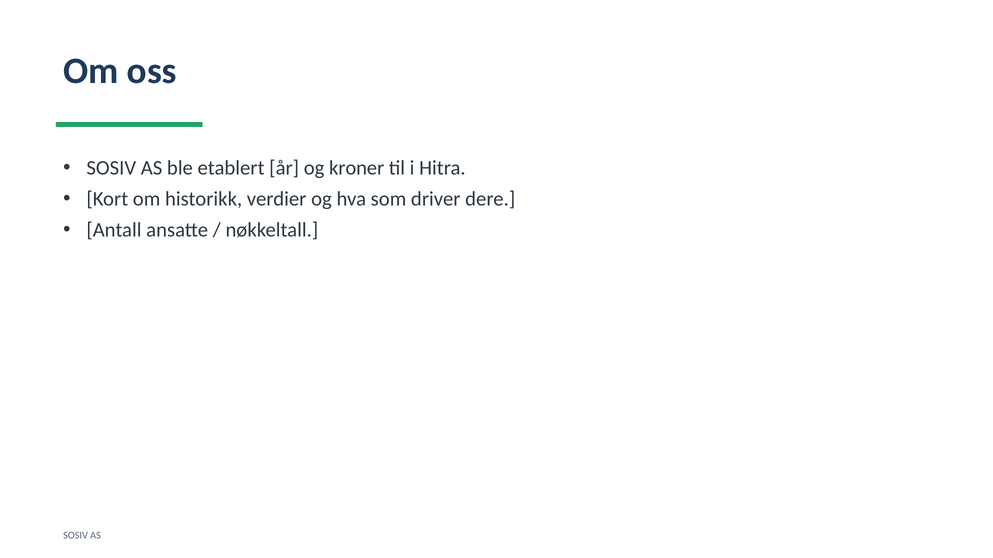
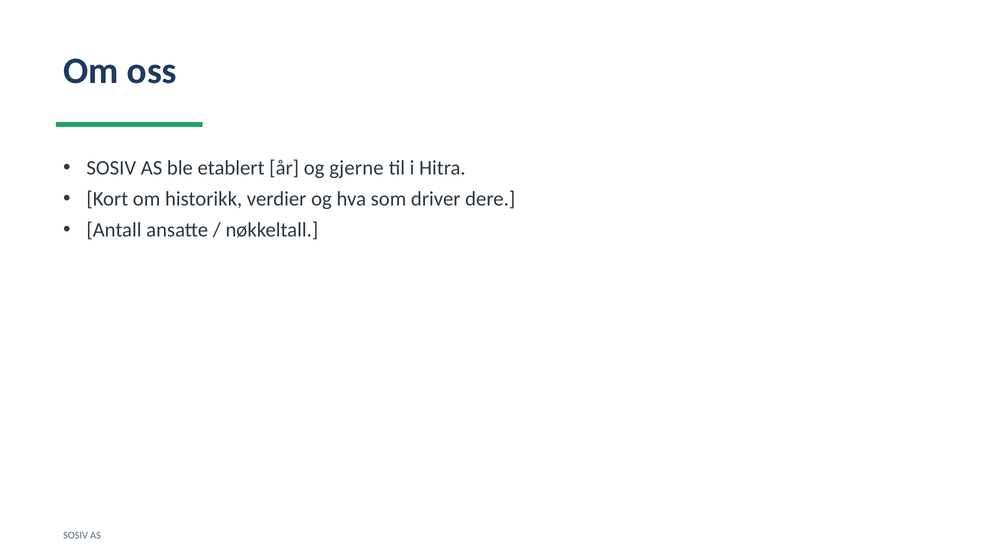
kroner: kroner -> gjerne
